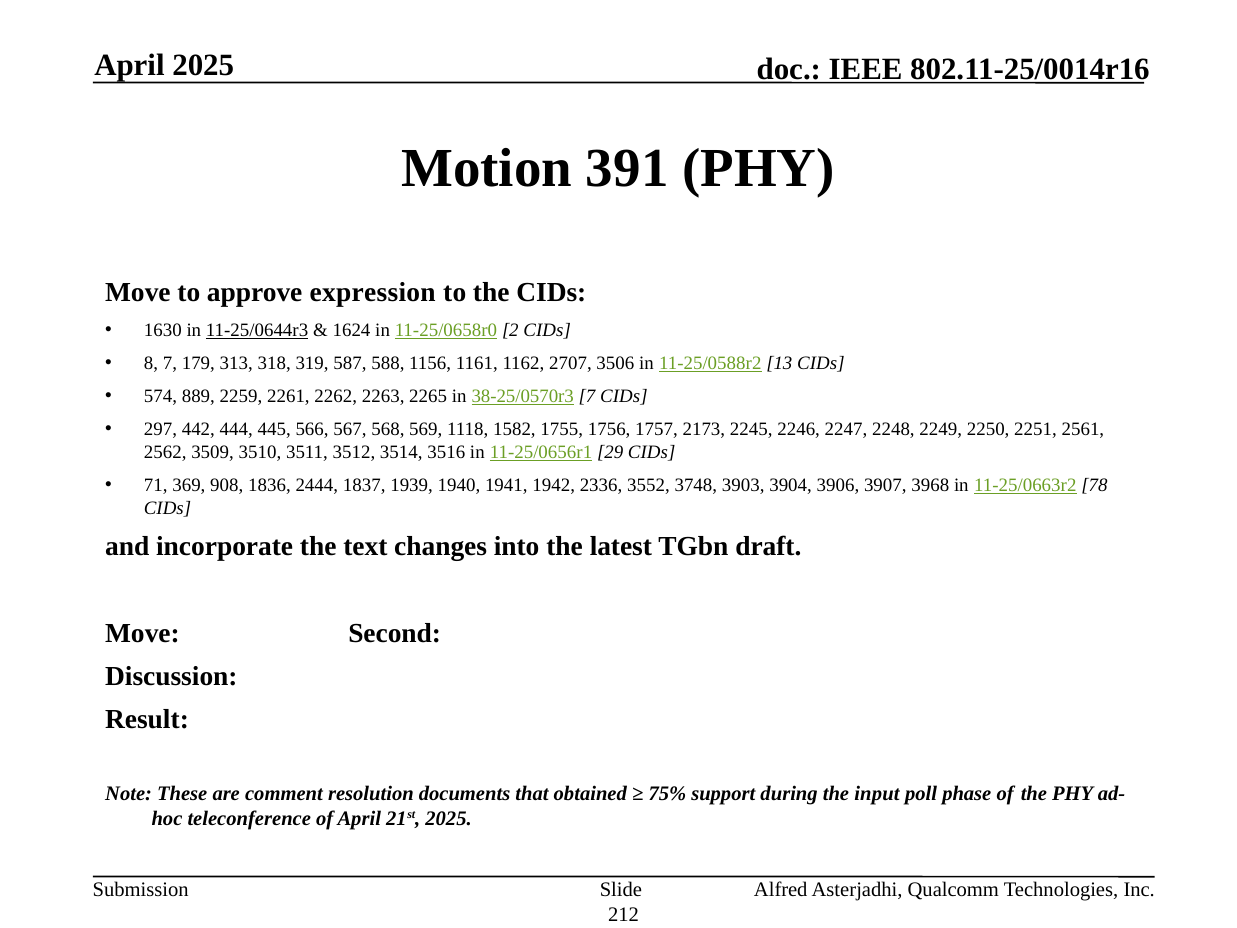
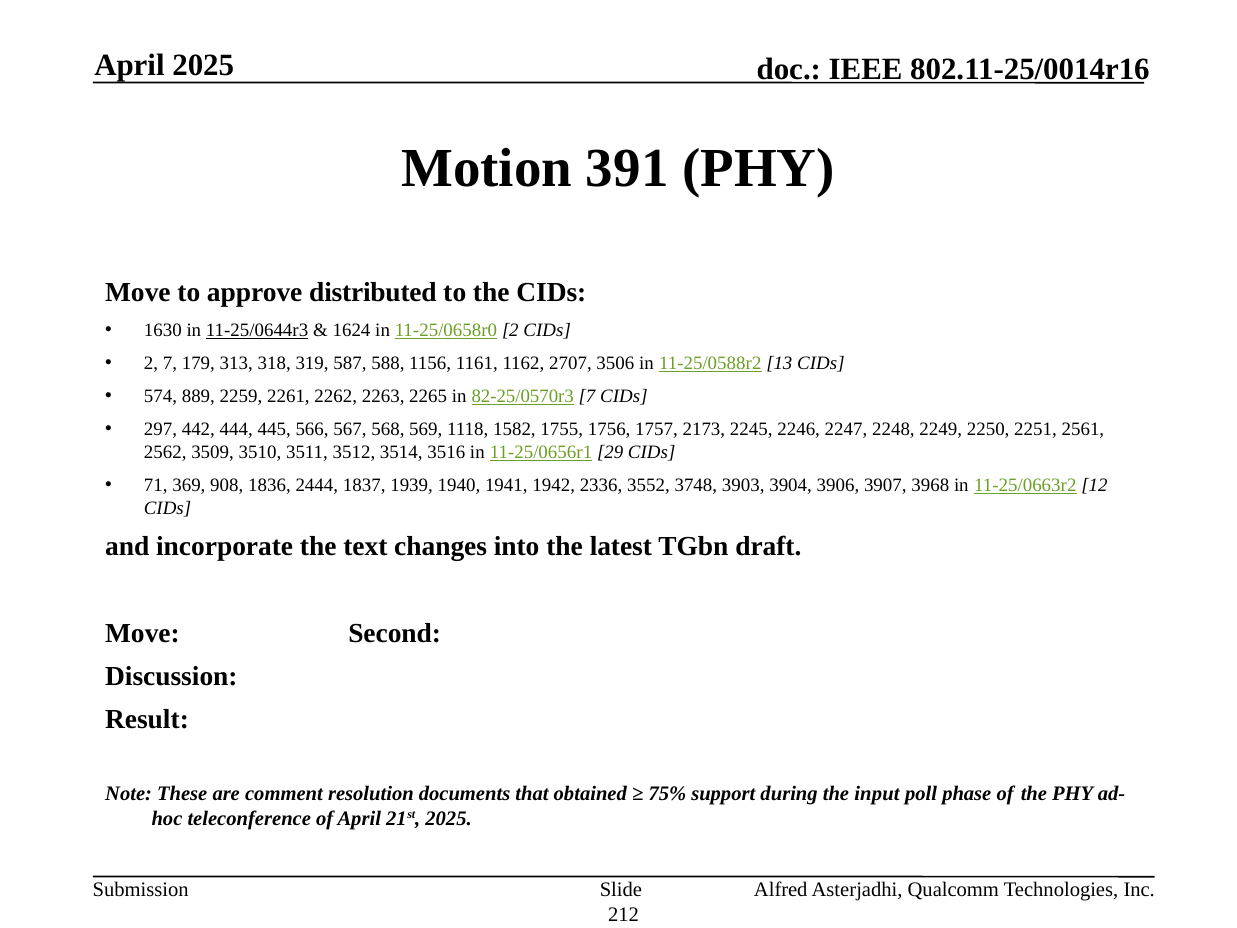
expression: expression -> distributed
8 at (151, 363): 8 -> 2
38-25/0570r3: 38-25/0570r3 -> 82-25/0570r3
78: 78 -> 12
